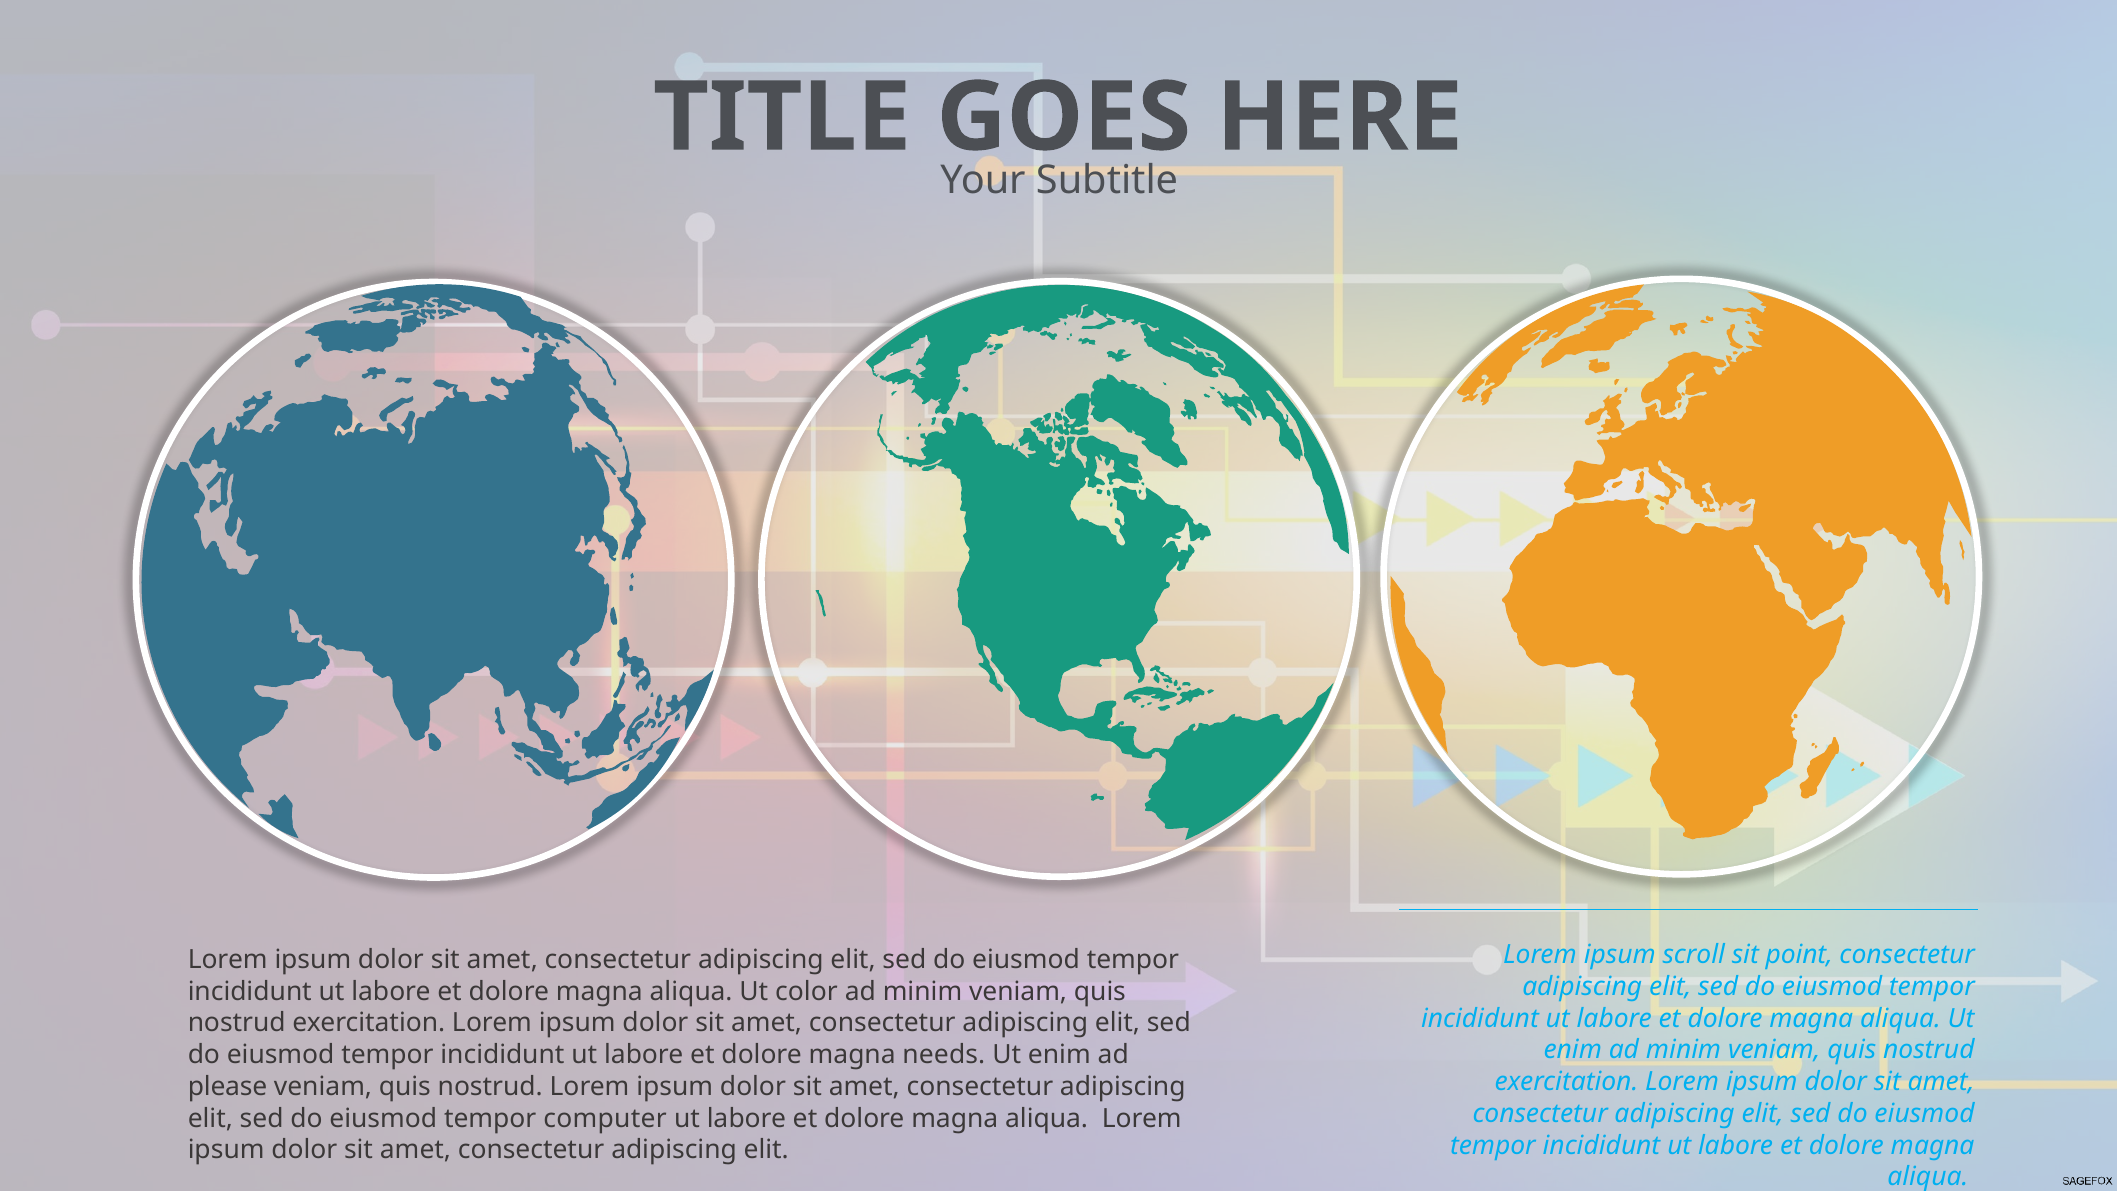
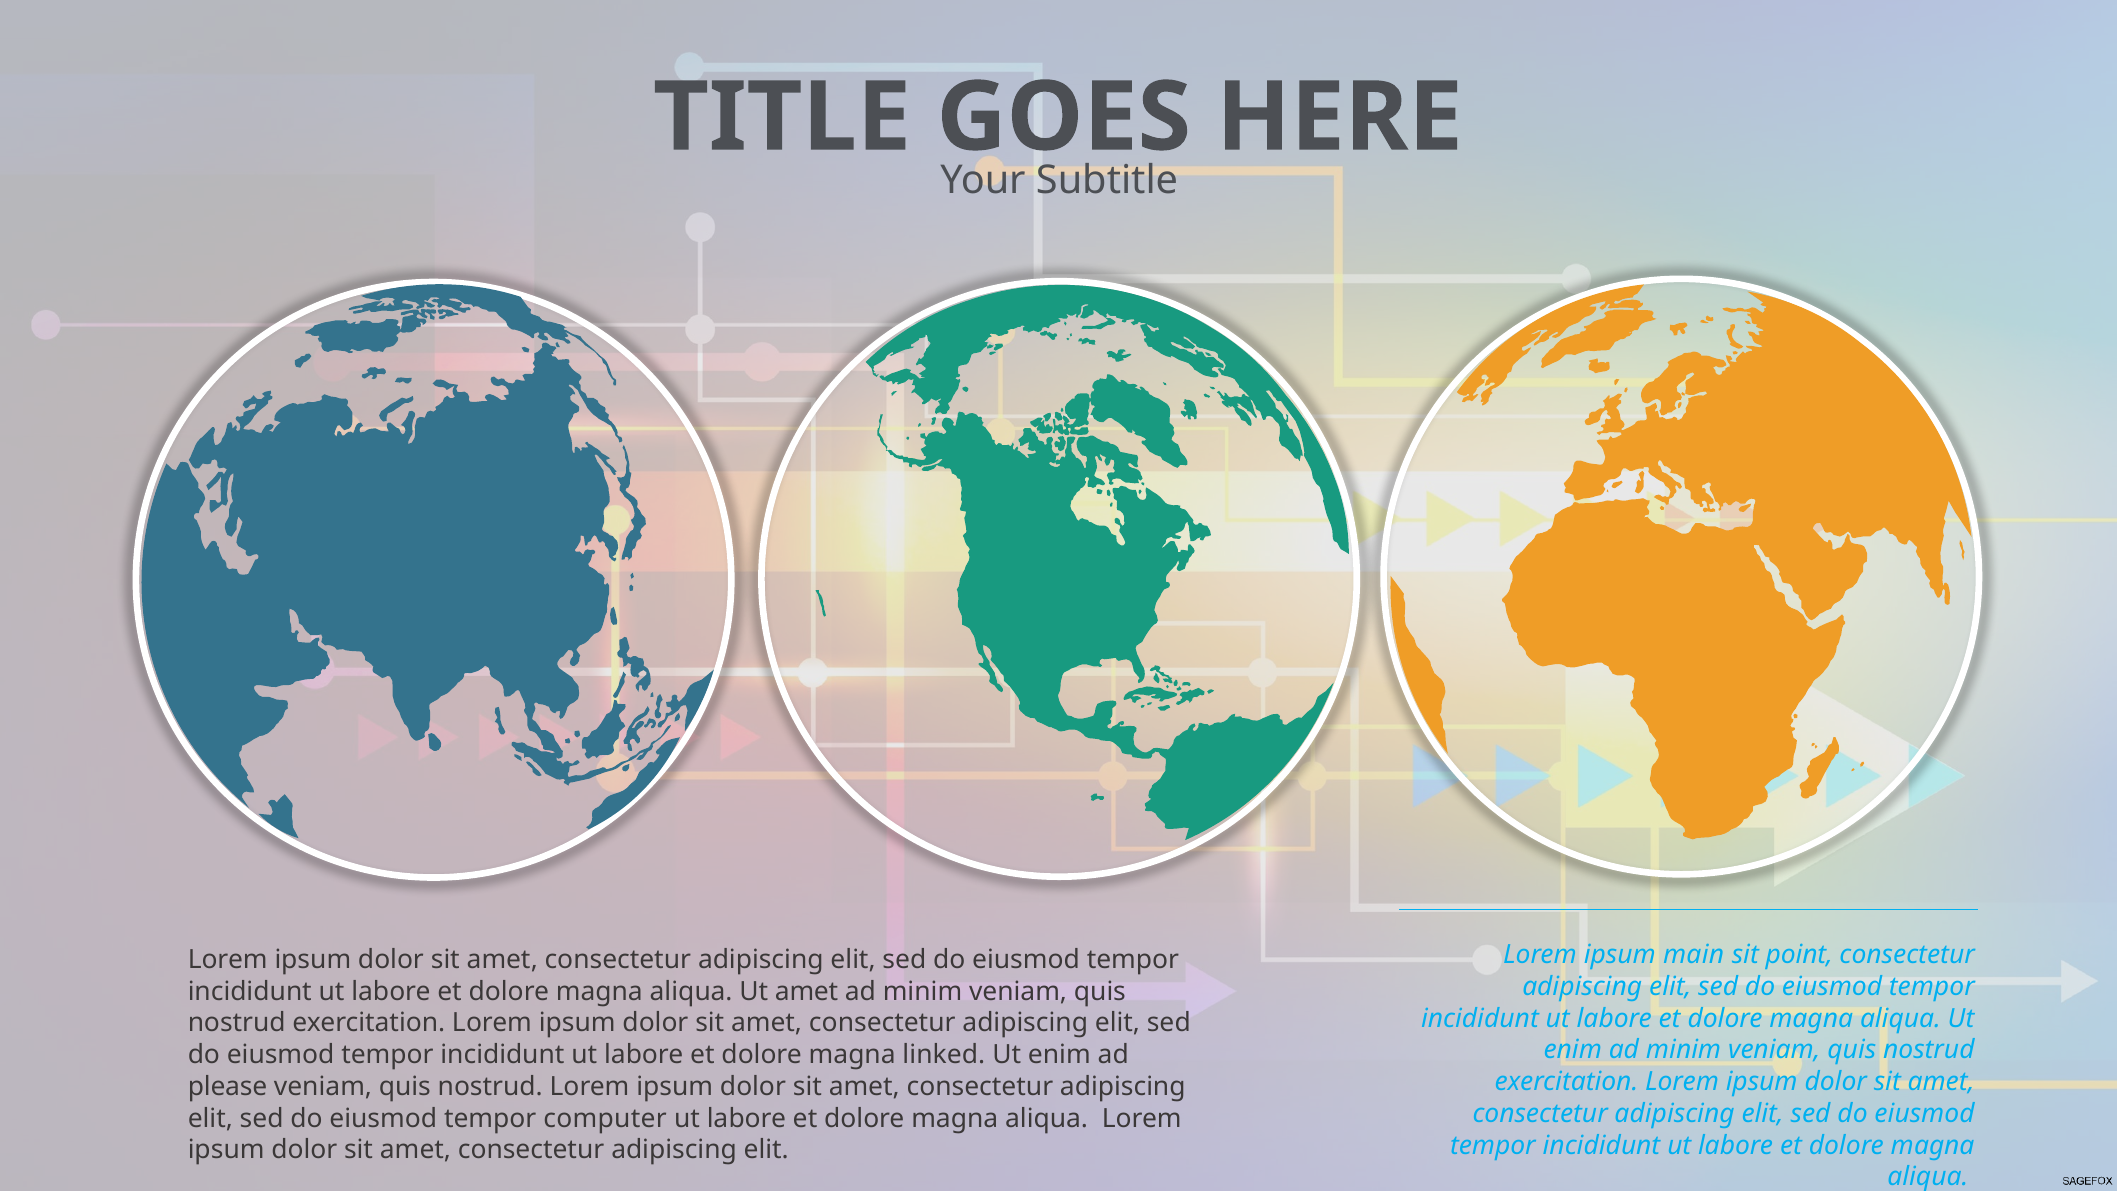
scroll: scroll -> main
Ut color: color -> amet
needs: needs -> linked
